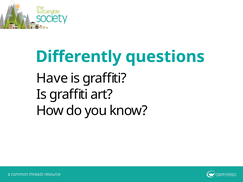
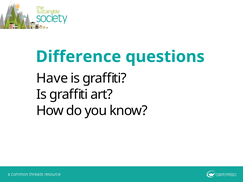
Differently: Differently -> Difference
